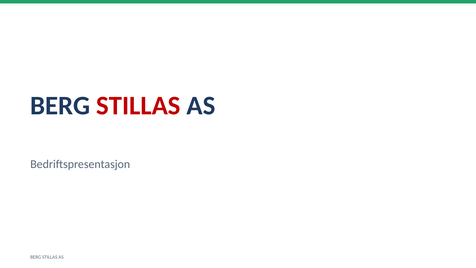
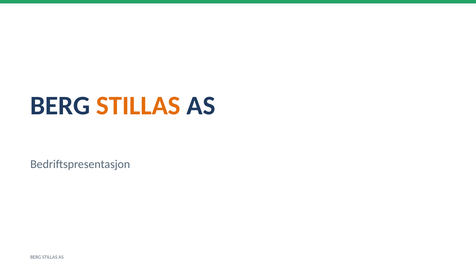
STILLAS at (138, 106) colour: red -> orange
